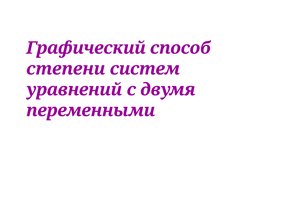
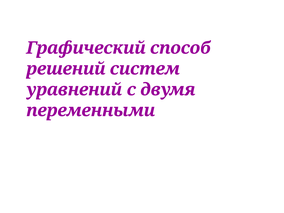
степени: степени -> решений
